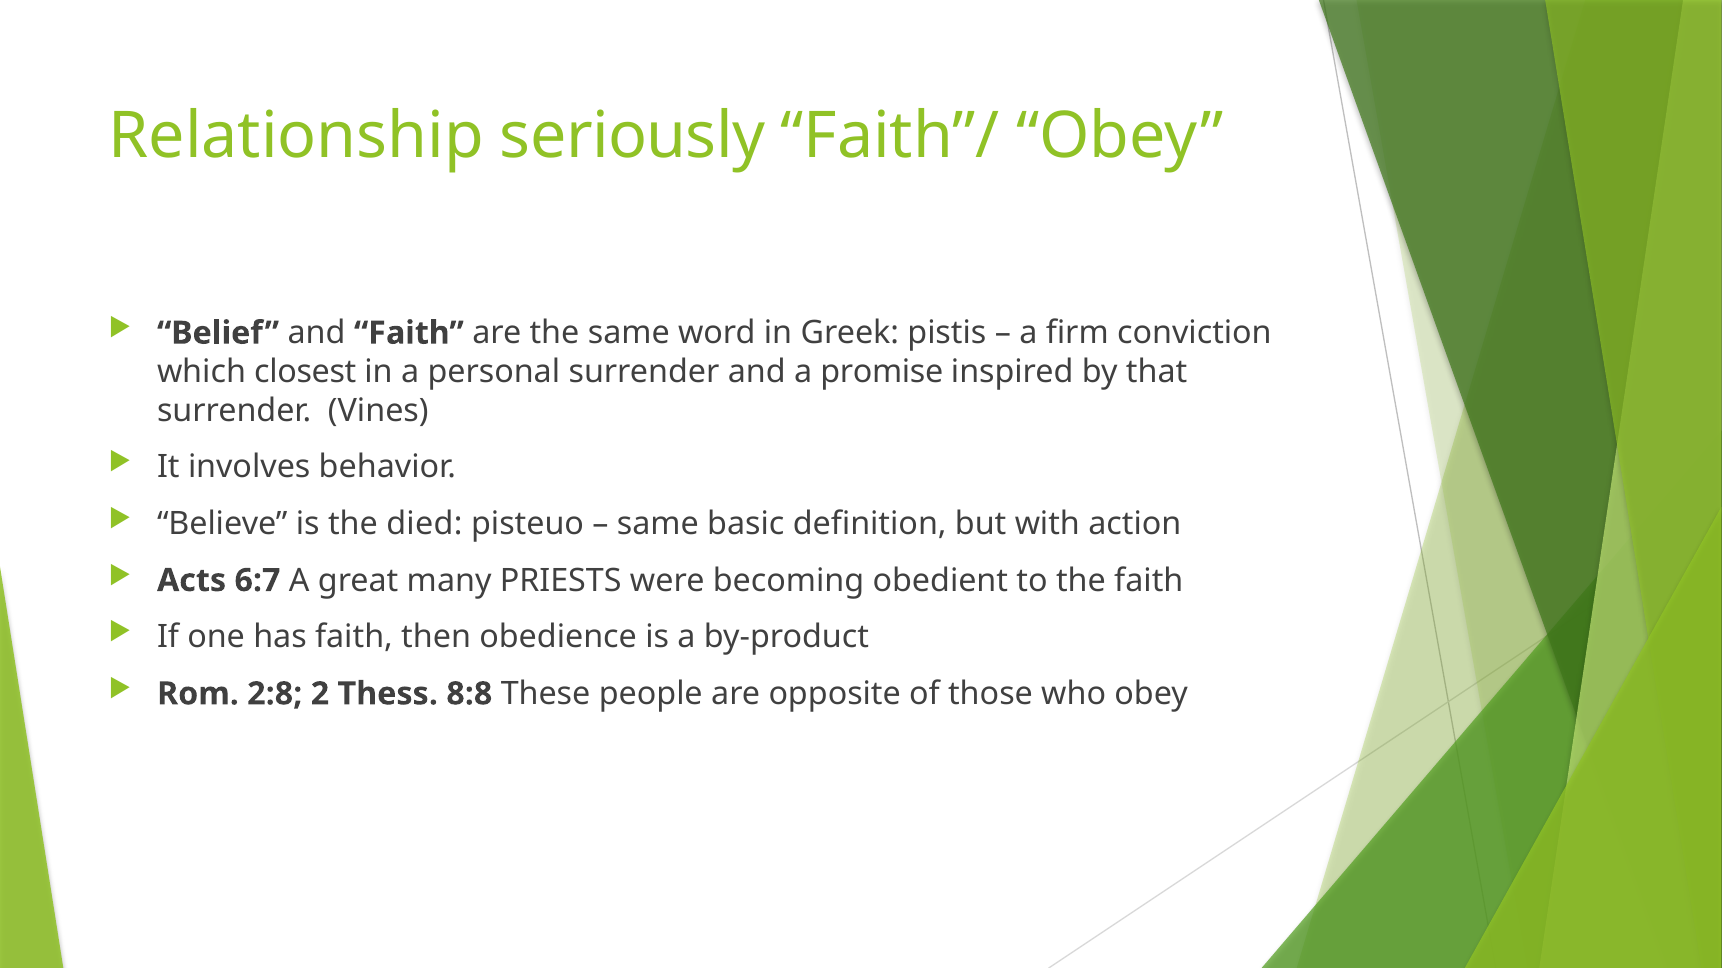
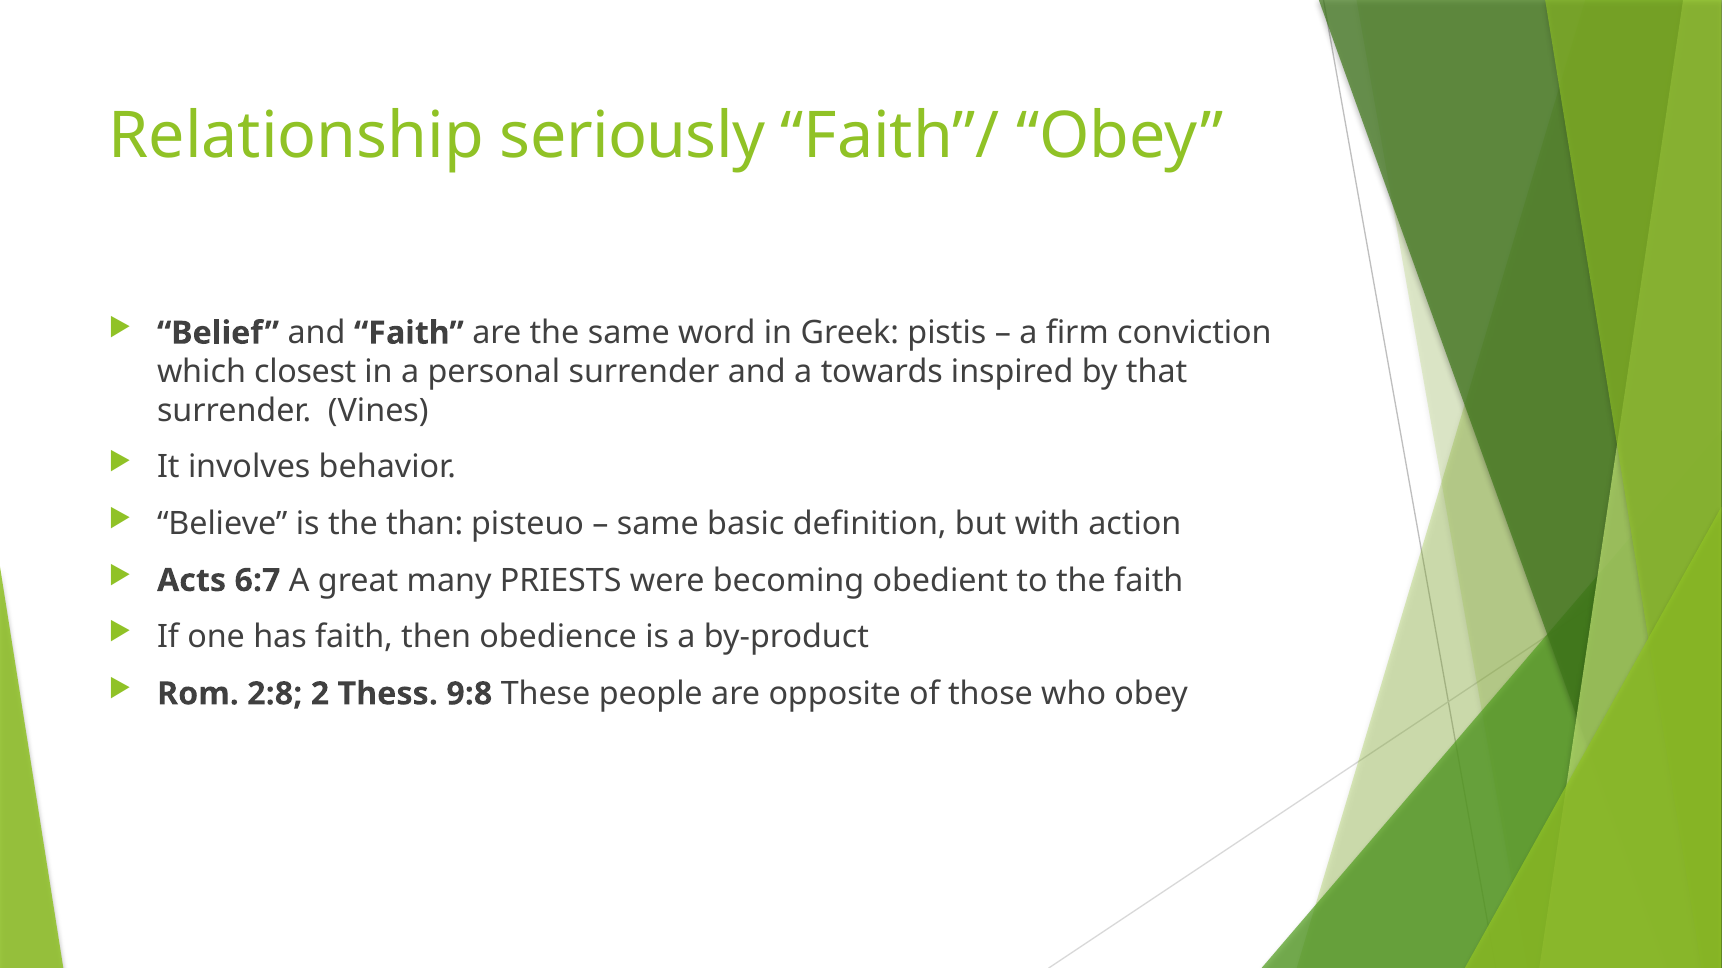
promise: promise -> towards
died: died -> than
8:8: 8:8 -> 9:8
